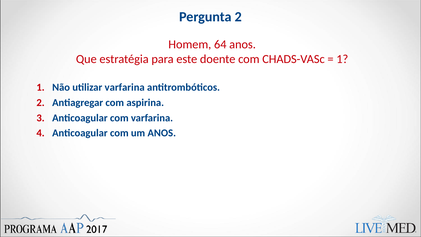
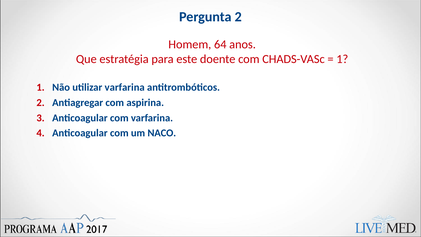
um ANOS: ANOS -> NACO
